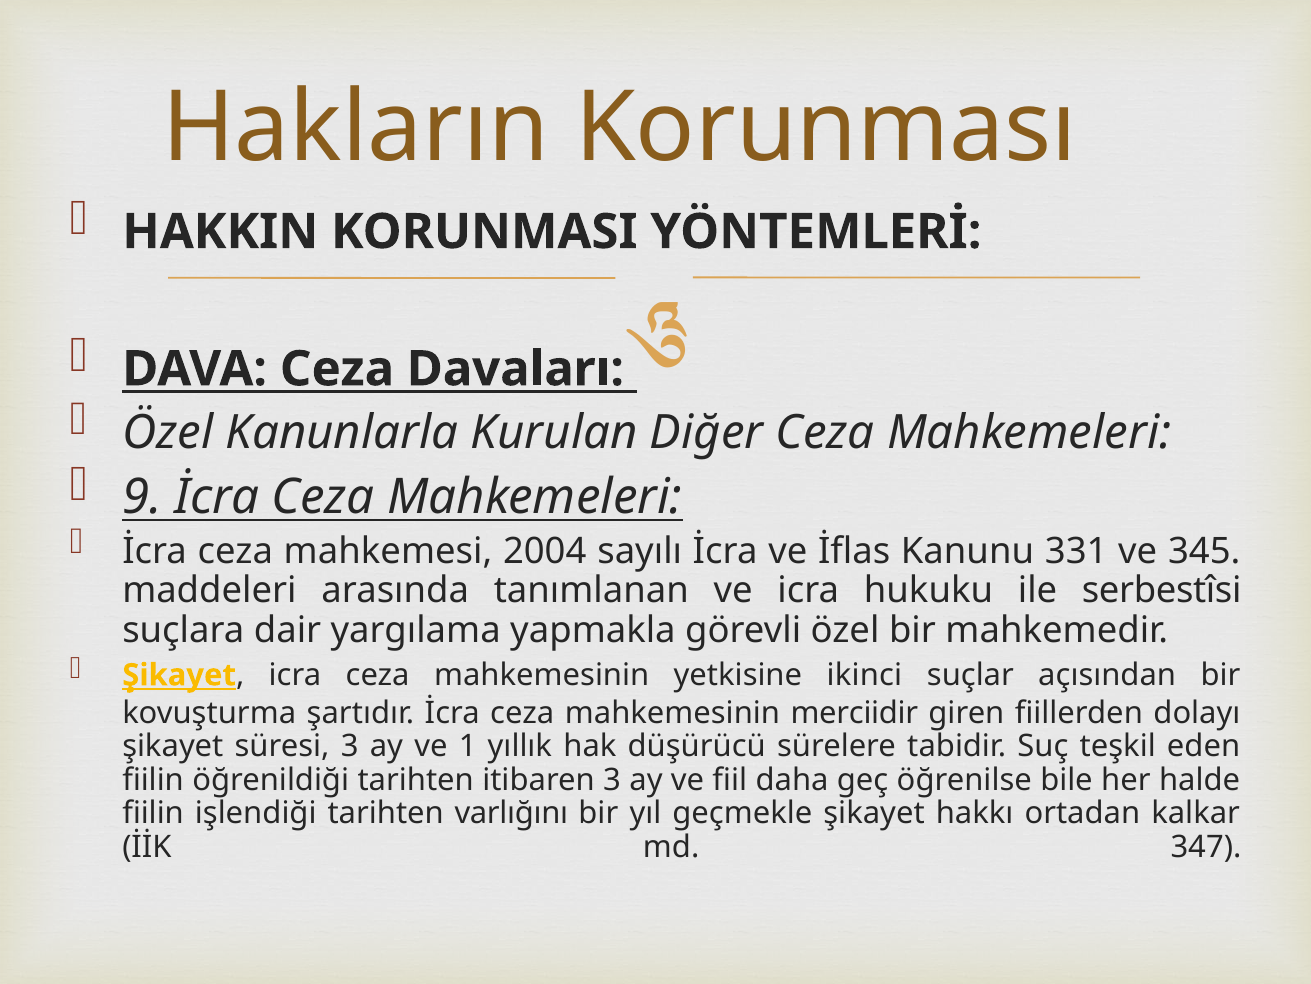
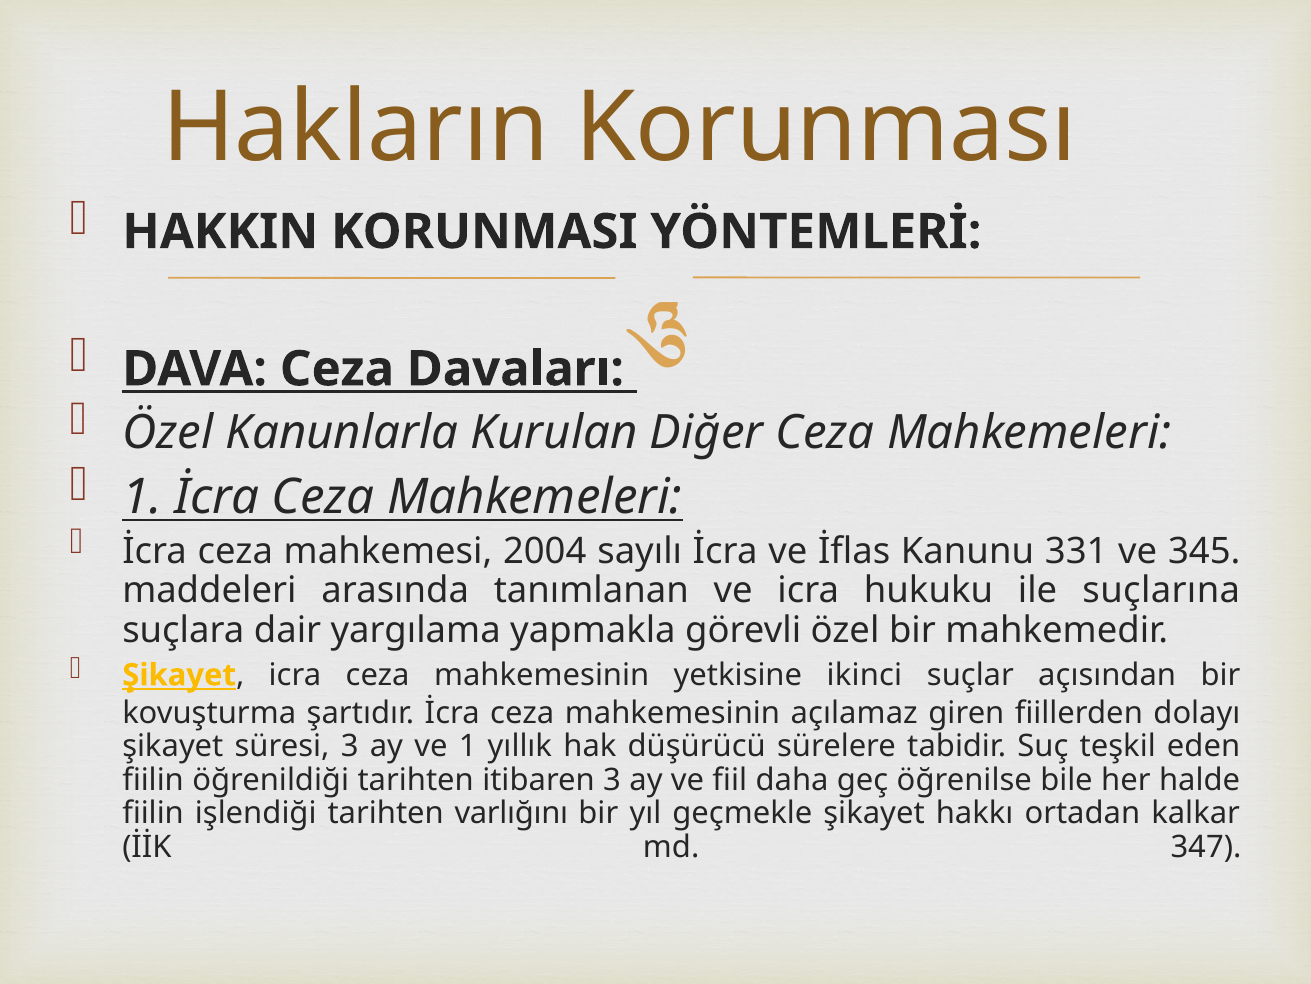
9 at (142, 497): 9 -> 1
serbestîsi: serbestîsi -> suçlarına
merciidir: merciidir -> açılamaz
